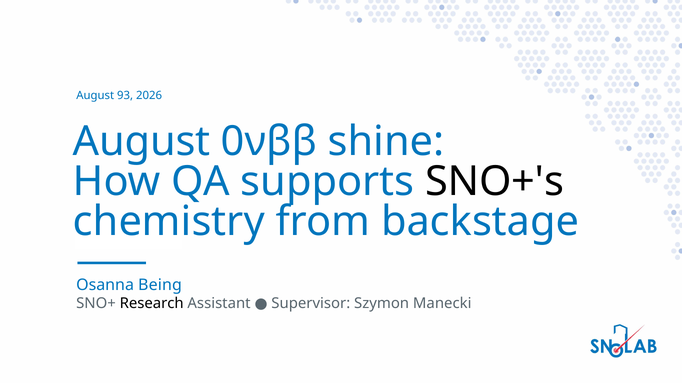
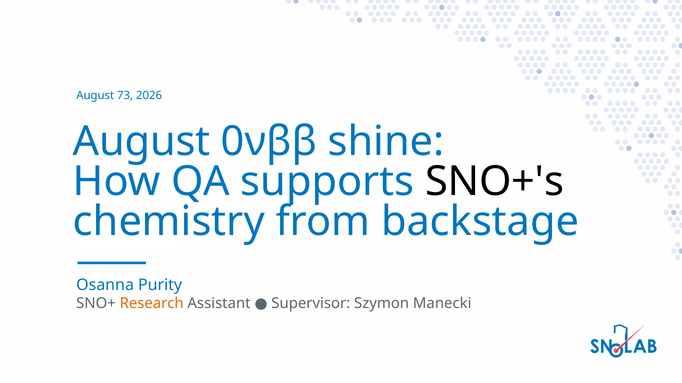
93: 93 -> 73
Being: Being -> Purity
Research colour: black -> orange
